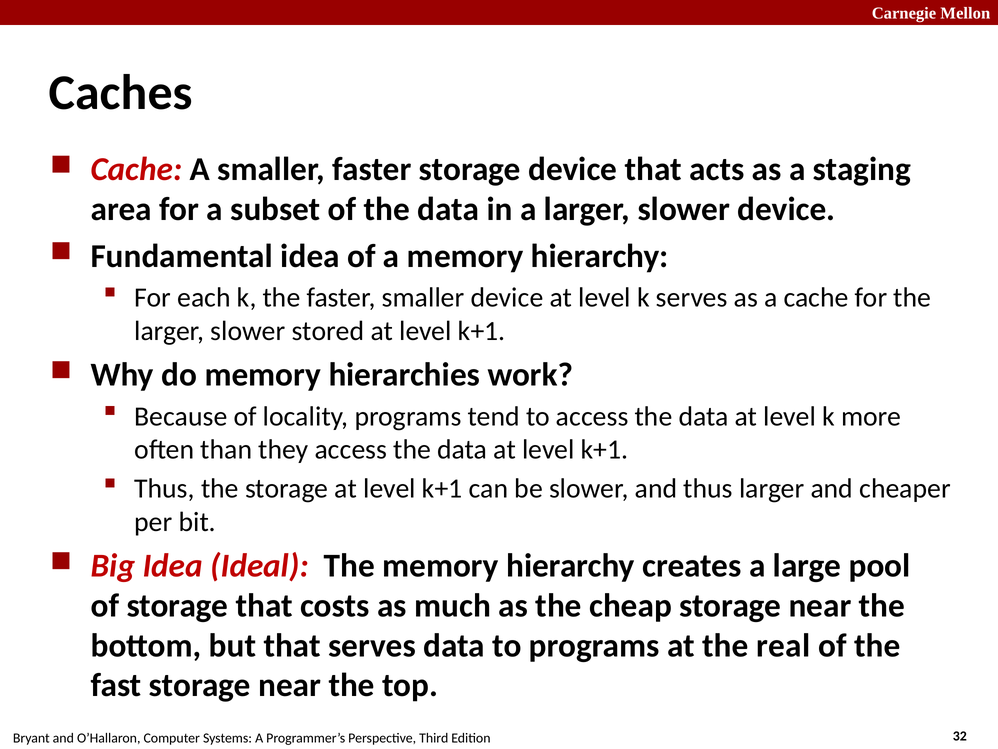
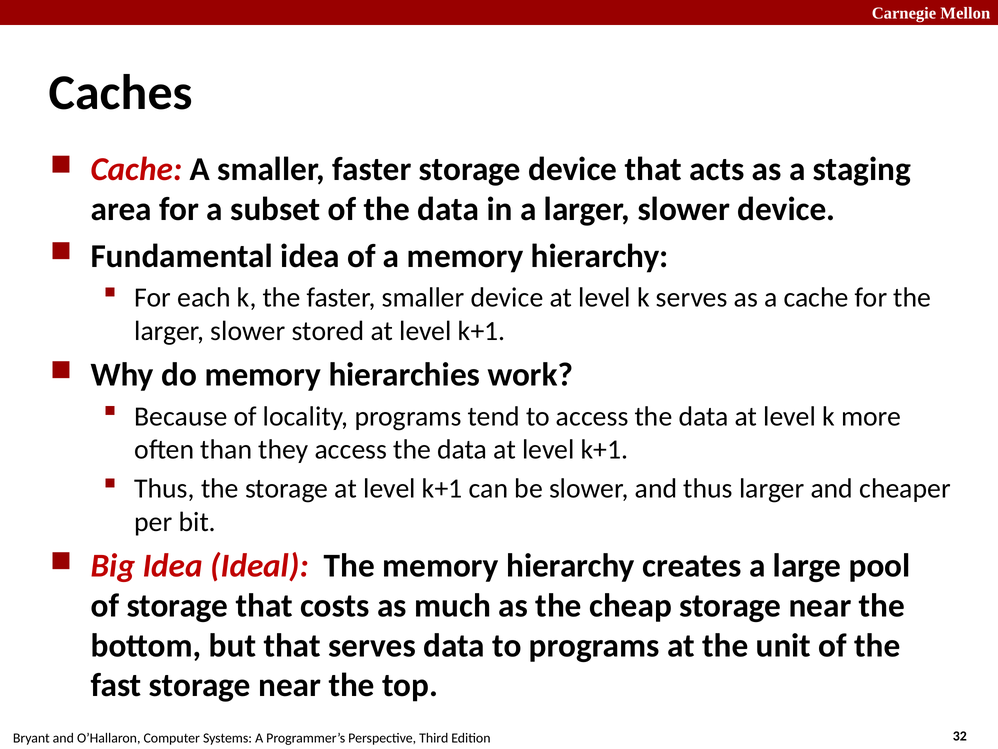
real: real -> unit
